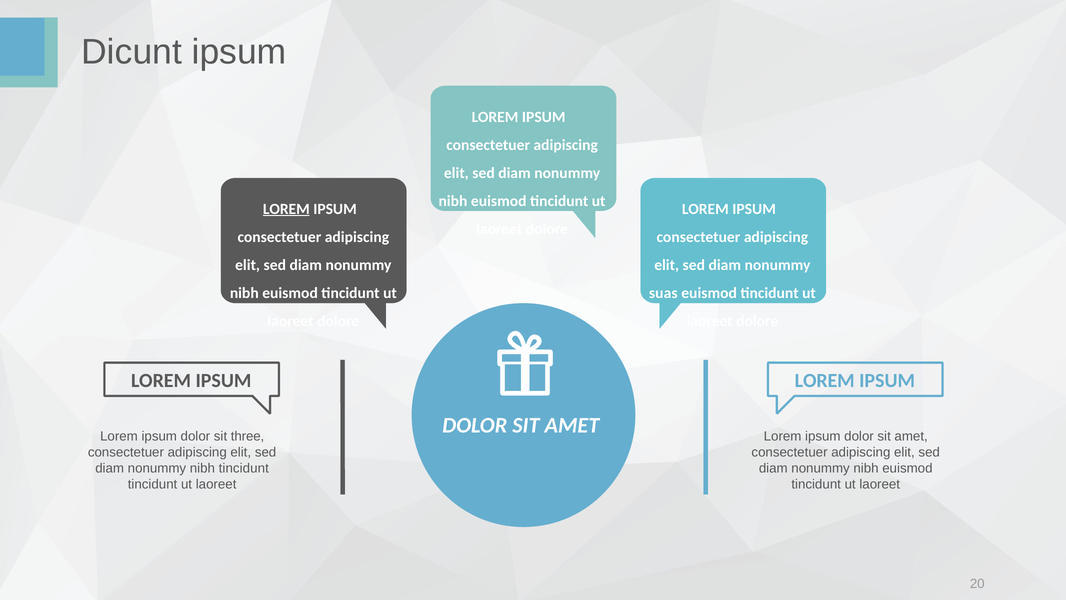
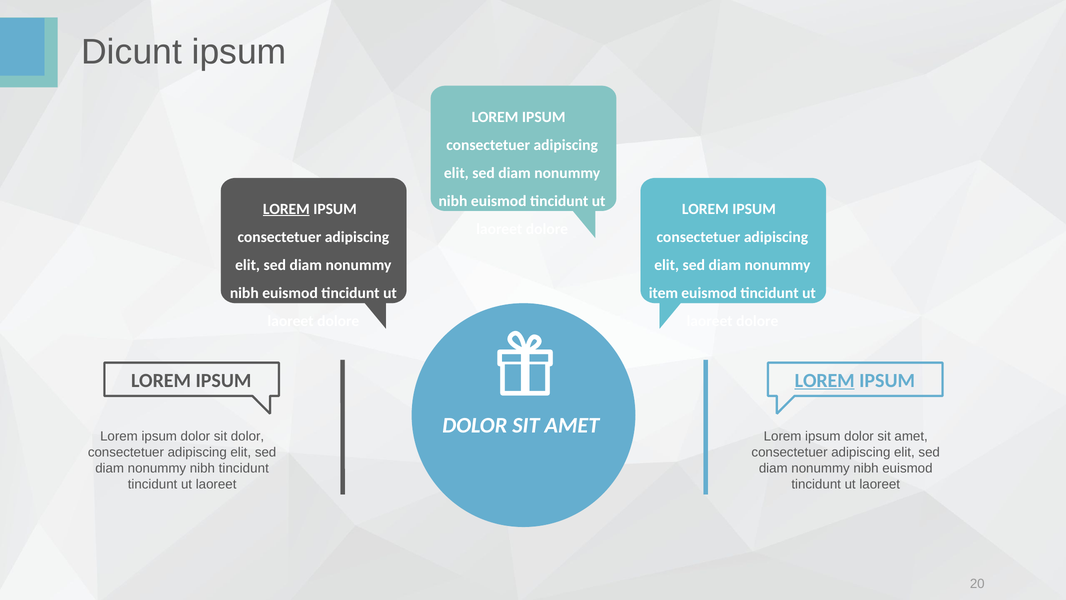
suas: suas -> item
LOREM at (825, 380) underline: none -> present
sit three: three -> dolor
